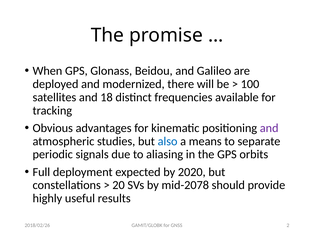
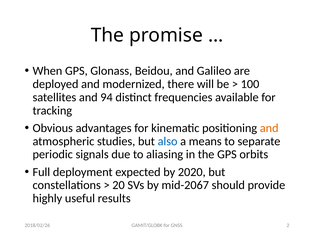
18: 18 -> 94
and at (269, 128) colour: purple -> orange
mid-2078: mid-2078 -> mid-2067
